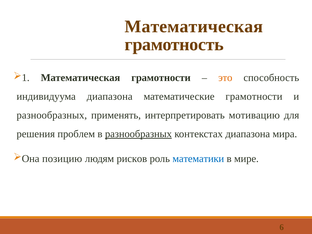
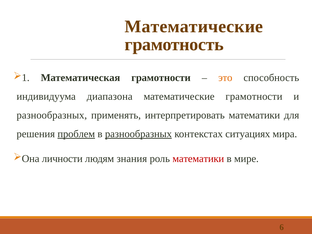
Математическая at (194, 26): Математическая -> Математические
интерпретировать мотивацию: мотивацию -> математики
проблем underline: none -> present
контекстах диапазона: диапазона -> ситуациях
позицию: позицию -> личности
рисков: рисков -> знания
математики at (198, 159) colour: blue -> red
